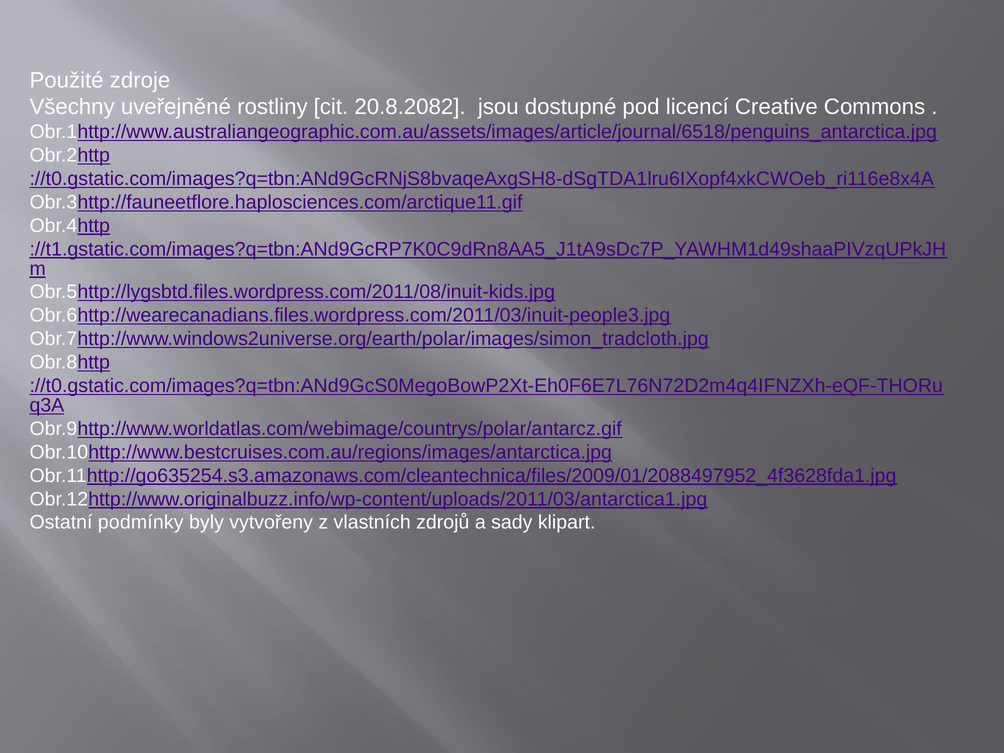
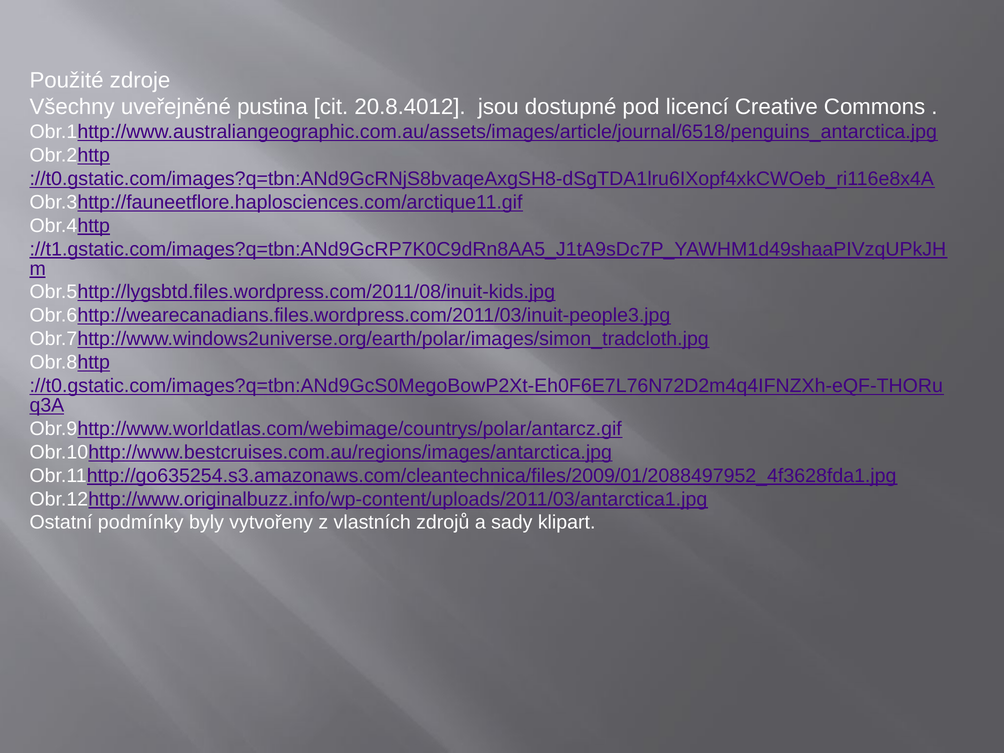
rostliny: rostliny -> pustina
20.8.2082: 20.8.2082 -> 20.8.4012
